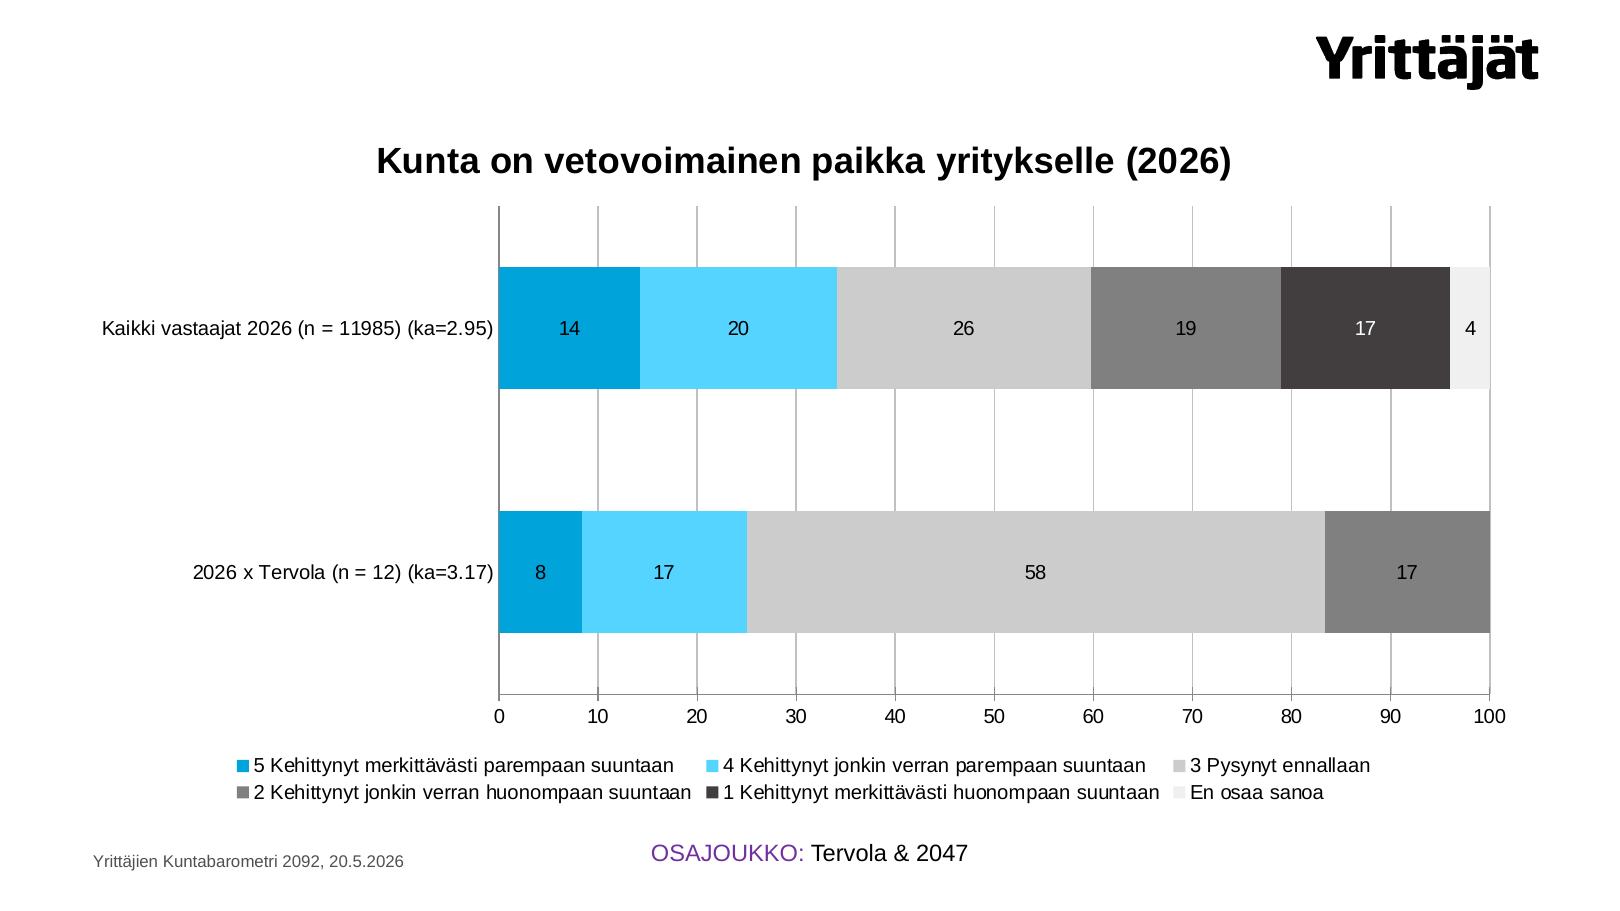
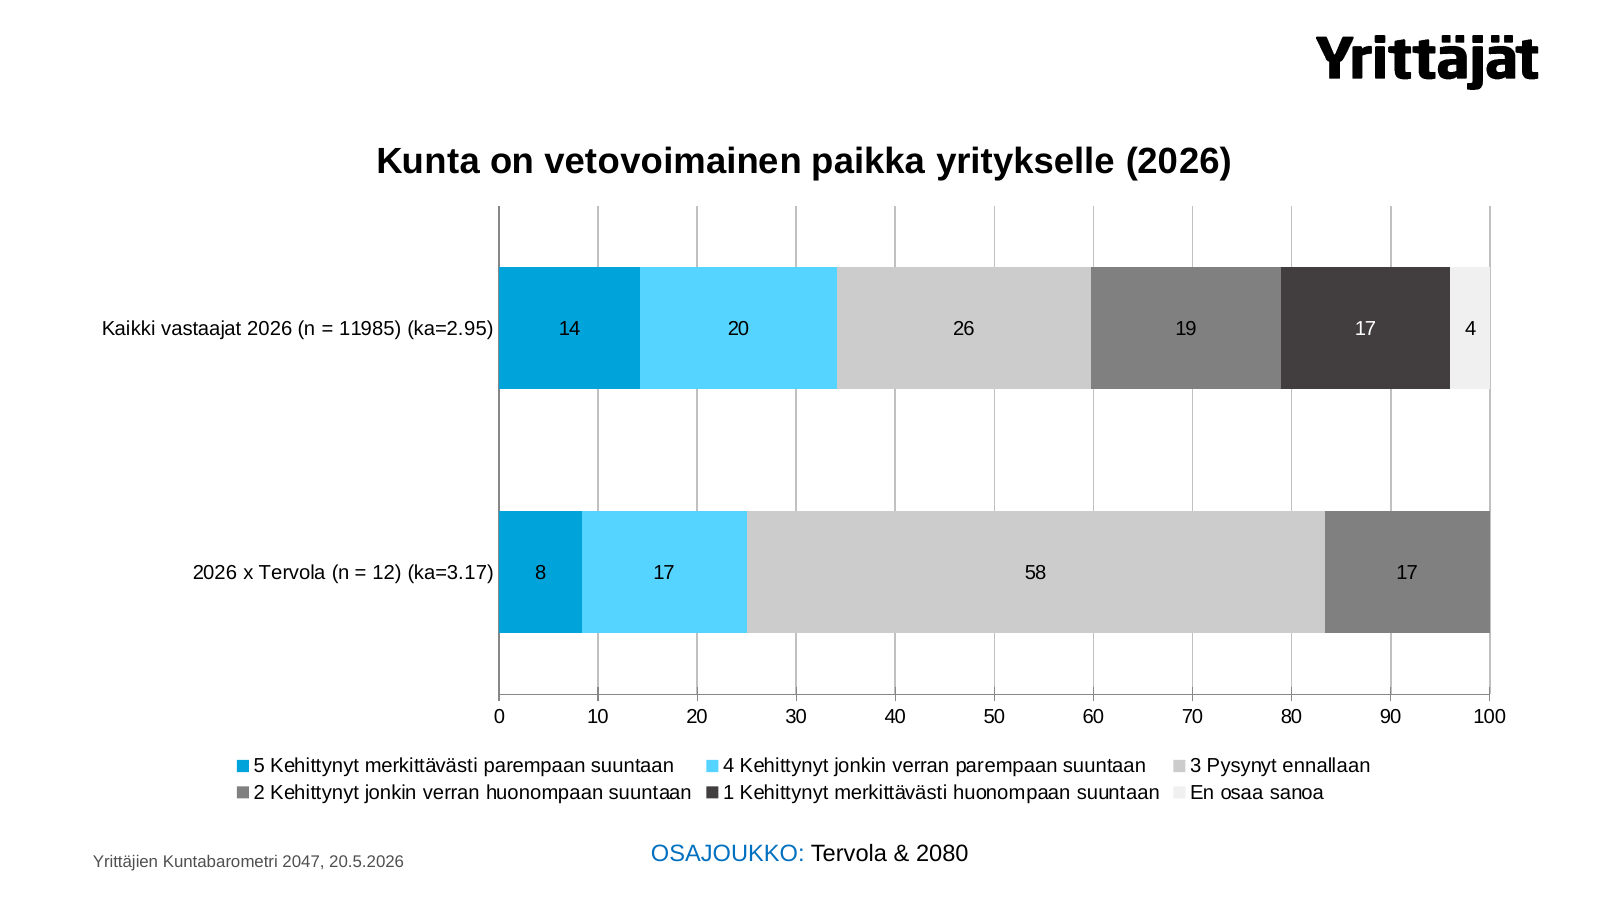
OSAJOUKKO colour: purple -> blue
2047: 2047 -> 2080
2092: 2092 -> 2047
